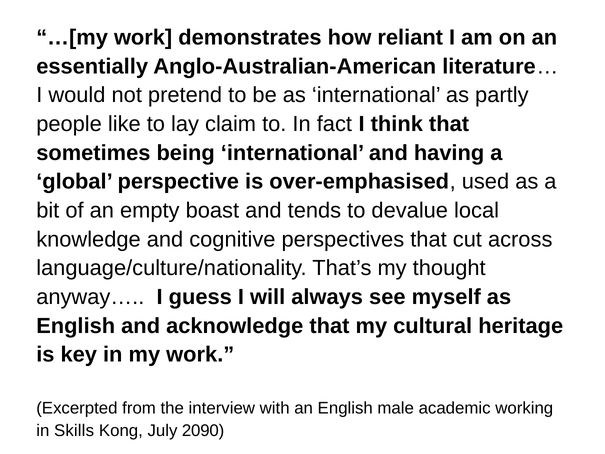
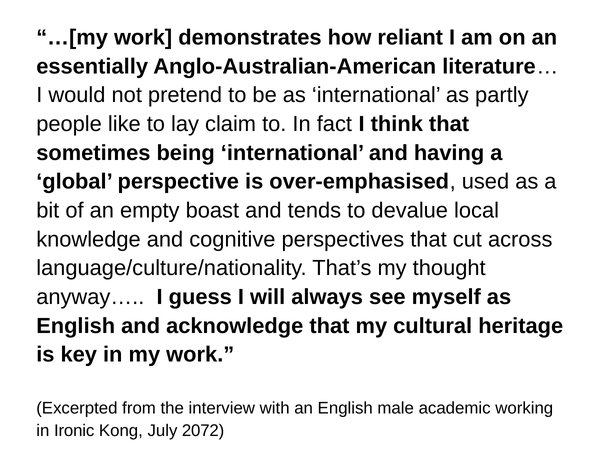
Skills: Skills -> Ironic
2090: 2090 -> 2072
